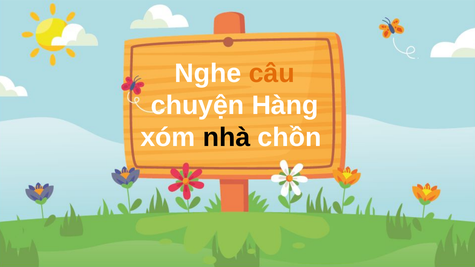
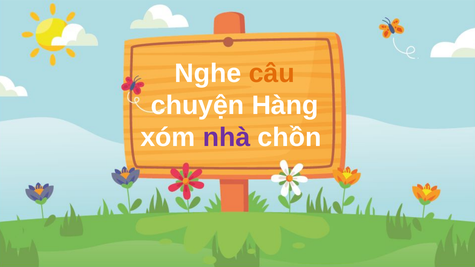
nhà colour: black -> purple
